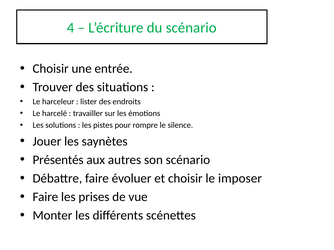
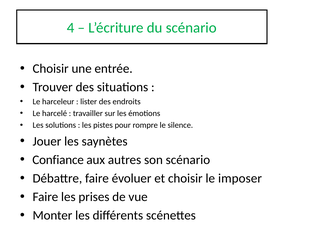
Présentés: Présentés -> Confiance
